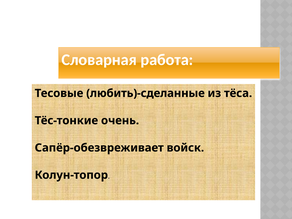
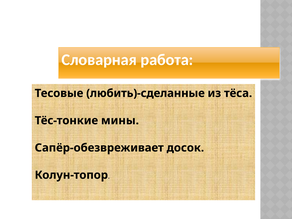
очень: очень -> мины
войск: войск -> досок
